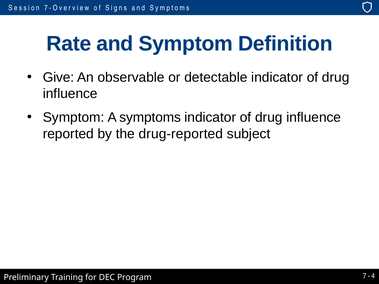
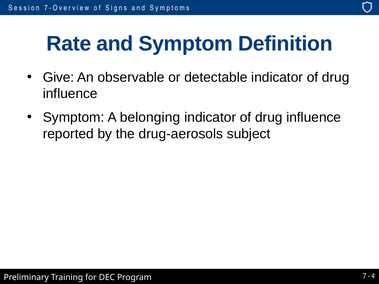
A symptoms: symptoms -> belonging
drug-reported: drug-reported -> drug-aerosols
